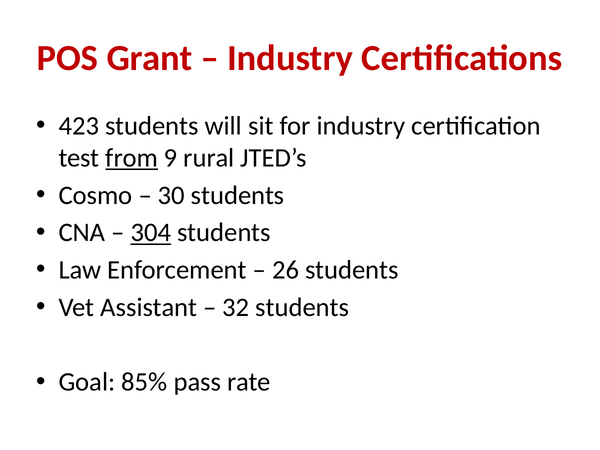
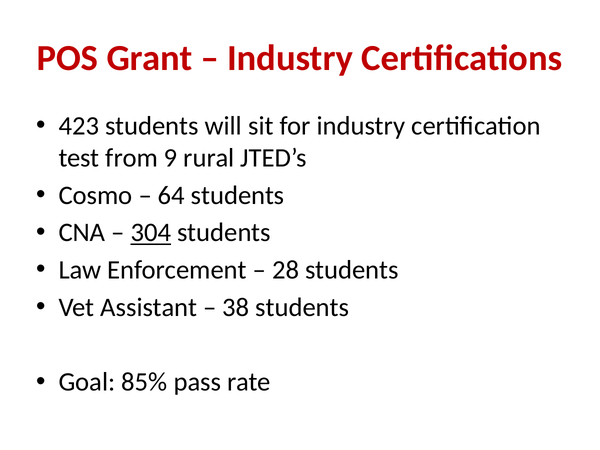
from underline: present -> none
30: 30 -> 64
26: 26 -> 28
32: 32 -> 38
